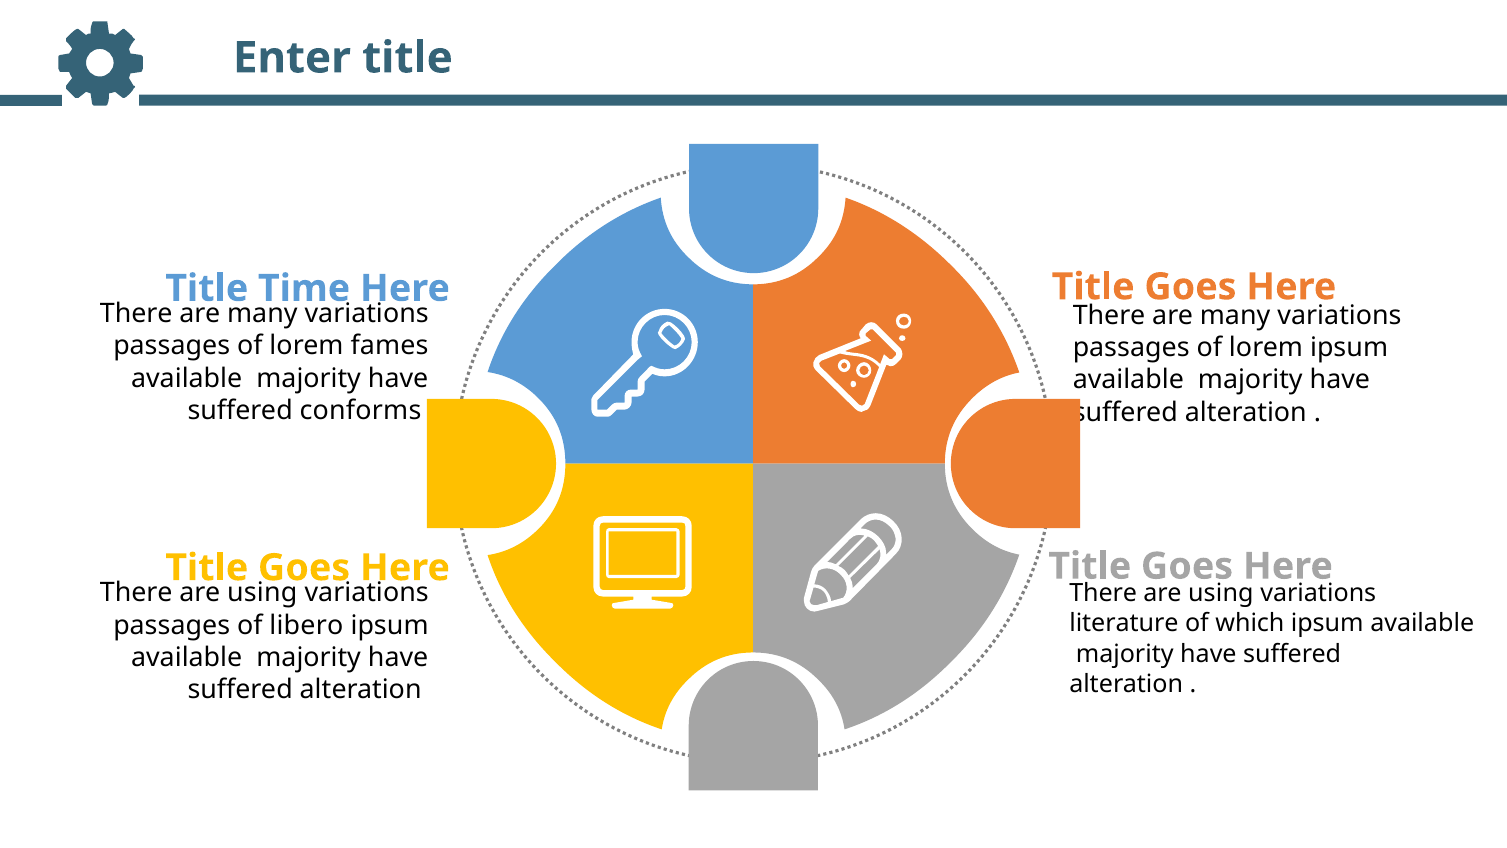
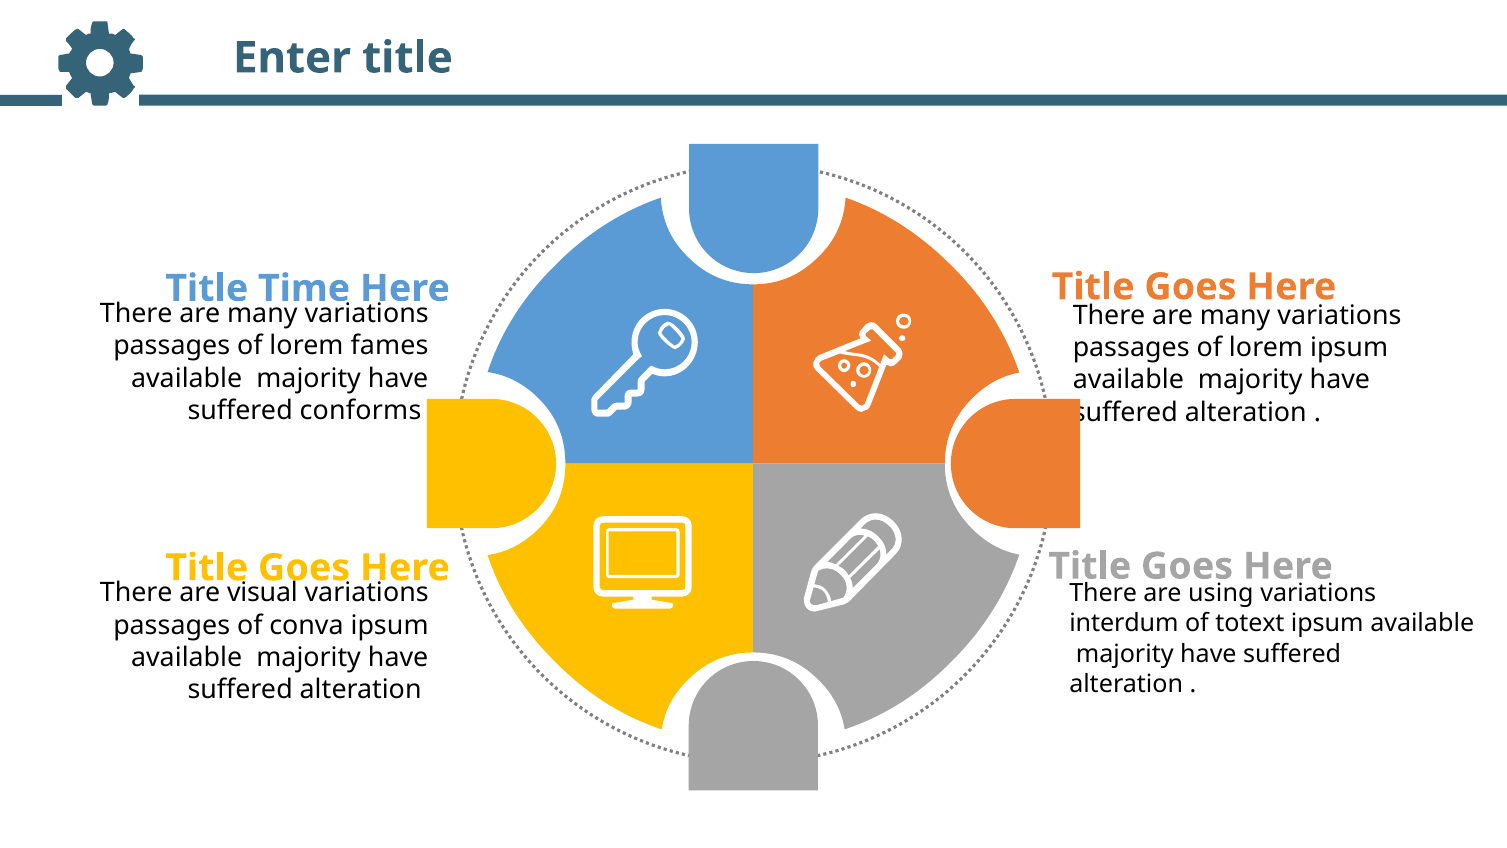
using at (262, 593): using -> visual
literature: literature -> interdum
which: which -> totext
libero: libero -> conva
